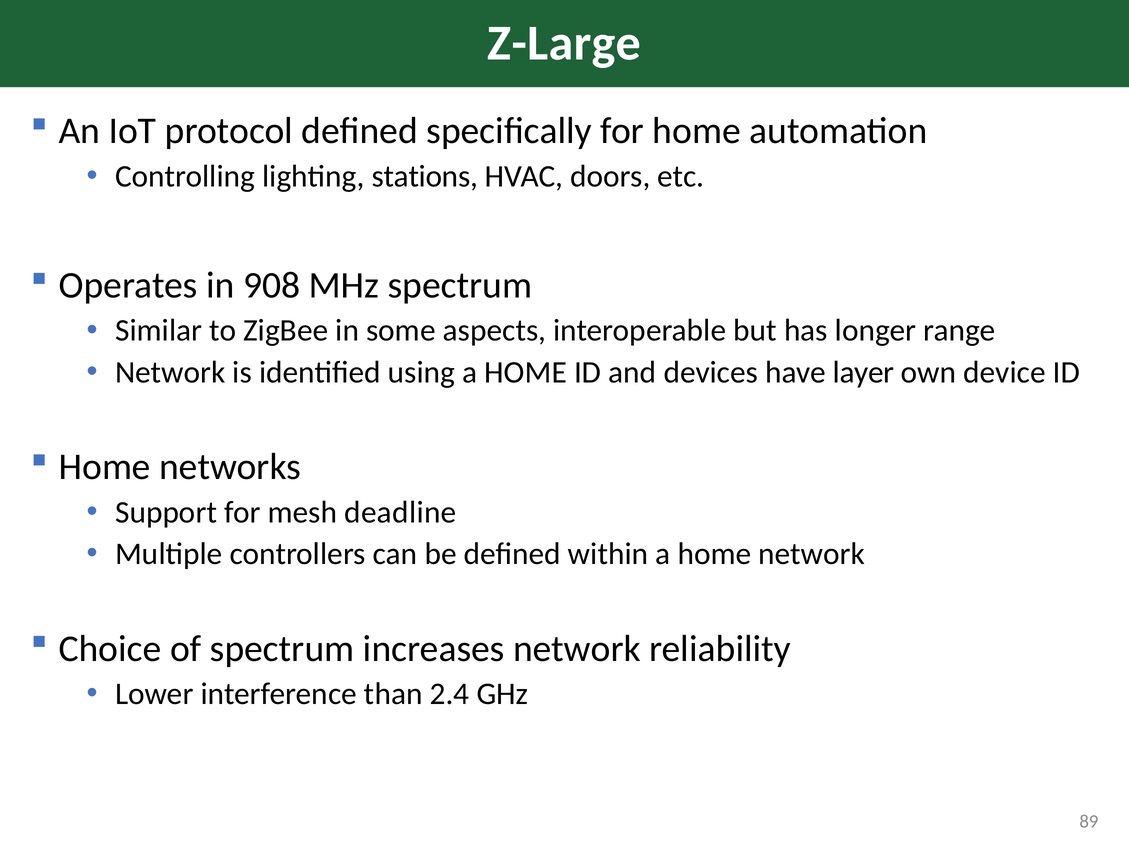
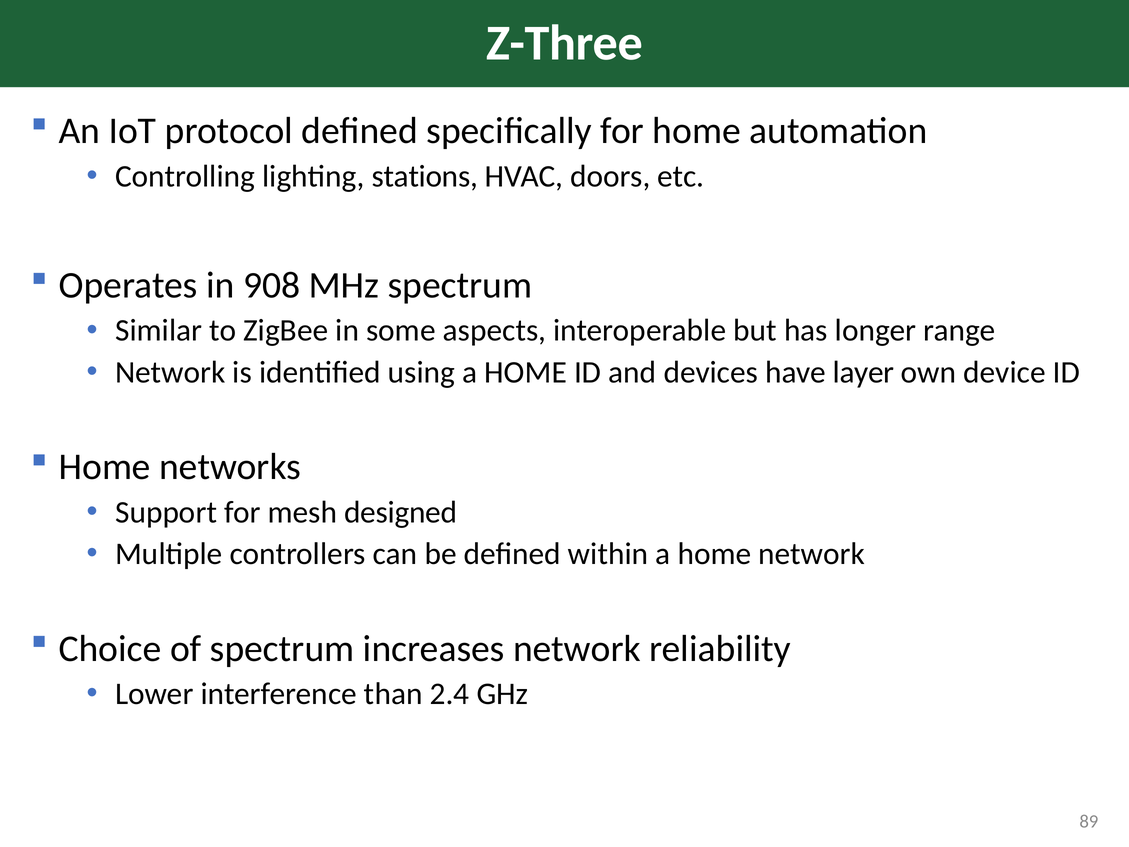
Z-Large: Z-Large -> Z-Three
deadline: deadline -> designed
